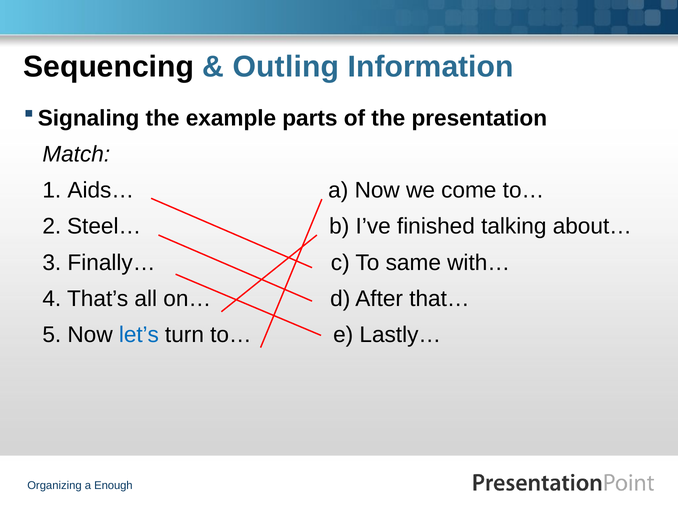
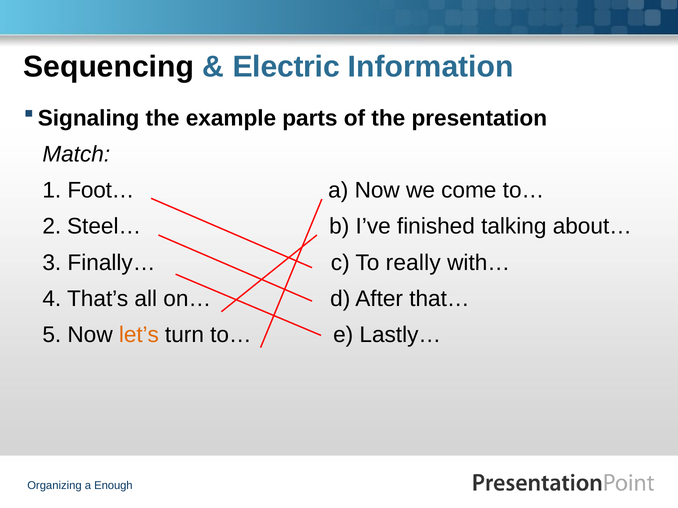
Outling: Outling -> Electric
Aids…: Aids… -> Foot…
same: same -> really
let’s colour: blue -> orange
